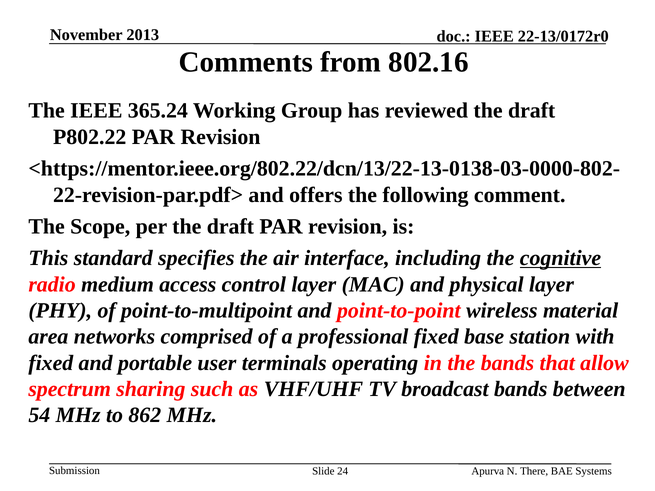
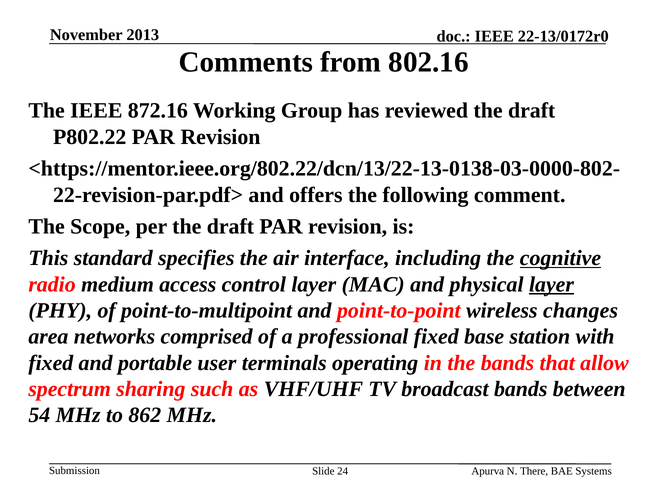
365.24: 365.24 -> 872.16
layer at (551, 284) underline: none -> present
material: material -> changes
